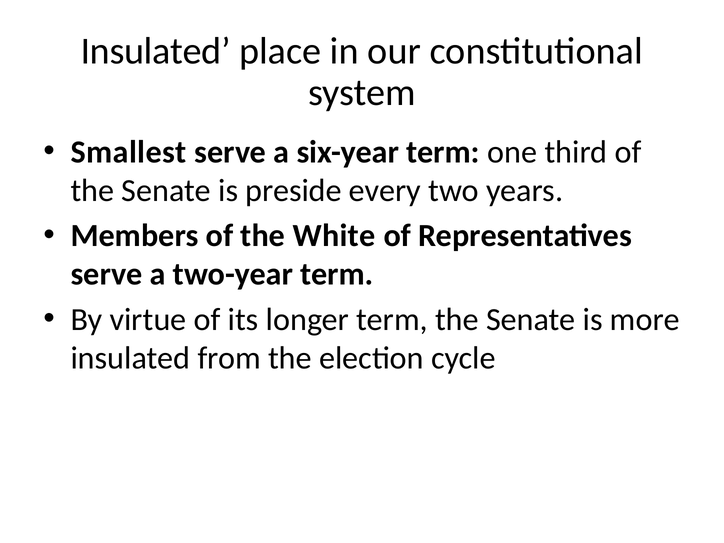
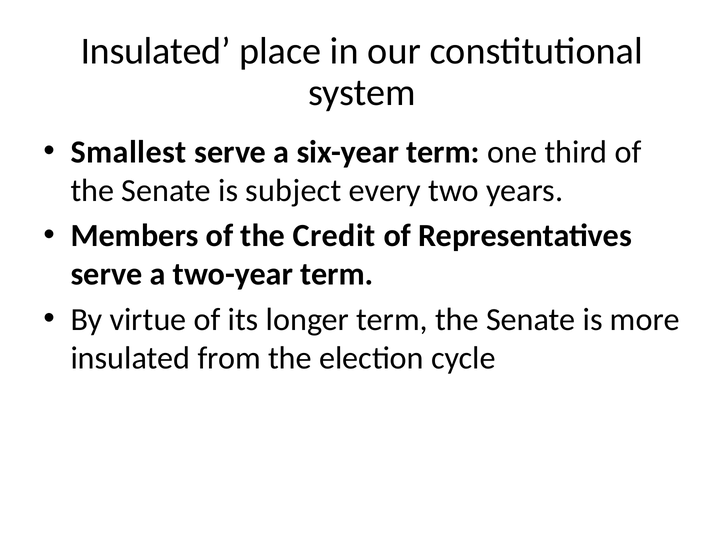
preside: preside -> subject
White: White -> Credit
